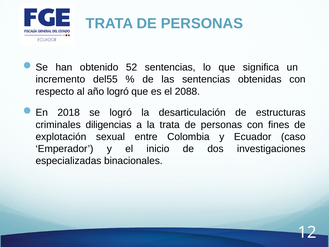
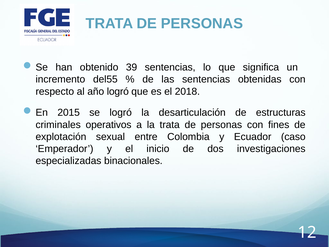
52: 52 -> 39
2088: 2088 -> 2018
2018: 2018 -> 2015
diligencias: diligencias -> operativos
